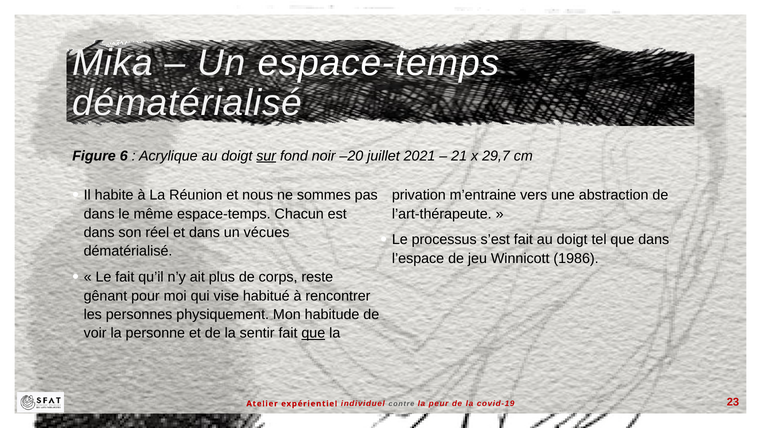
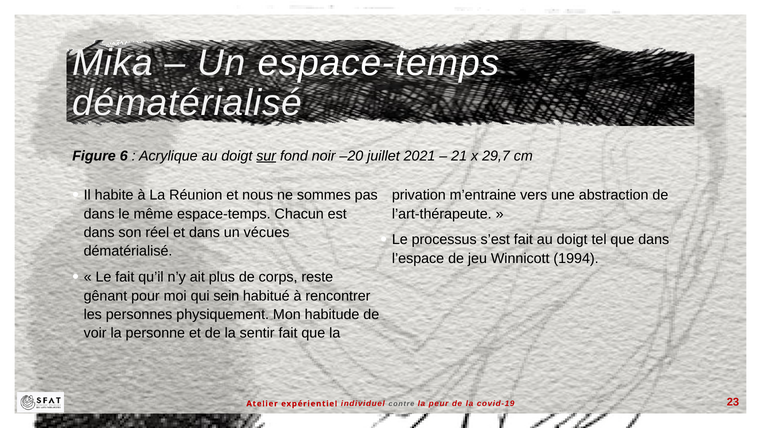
1986: 1986 -> 1994
vise: vise -> sein
que at (313, 333) underline: present -> none
